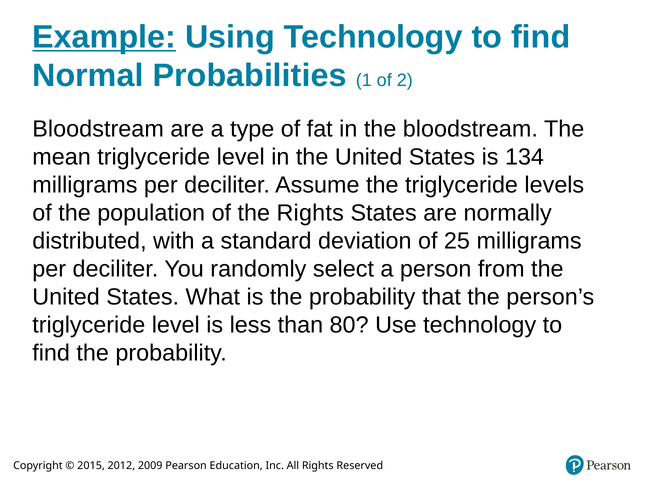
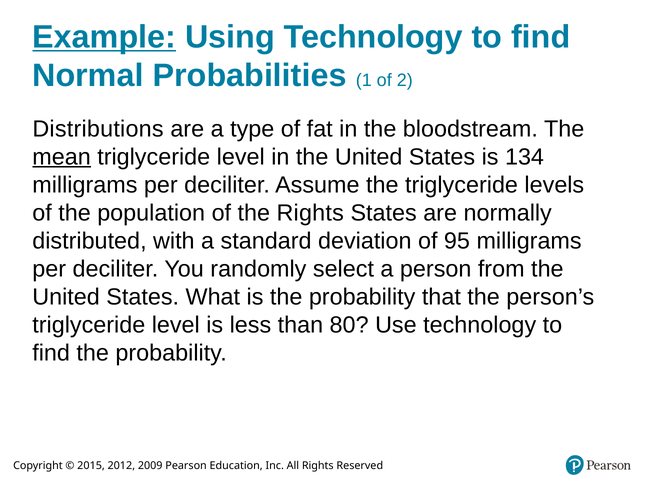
Bloodstream at (98, 129): Bloodstream -> Distributions
mean underline: none -> present
25: 25 -> 95
